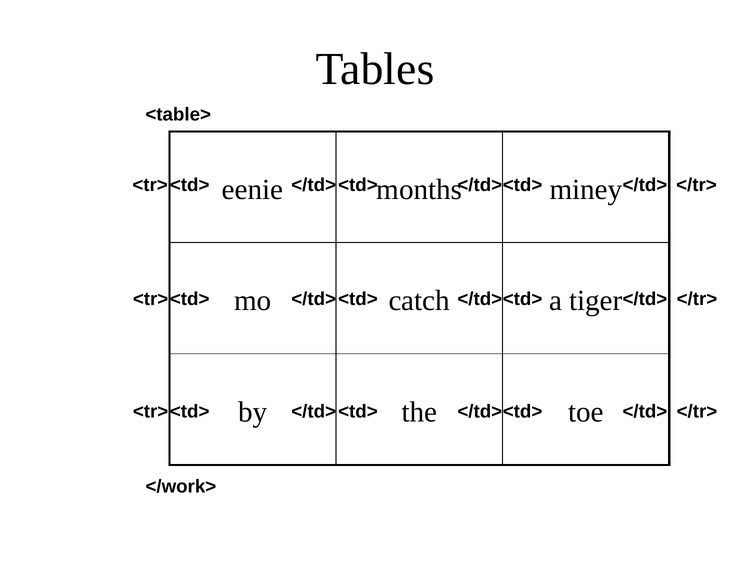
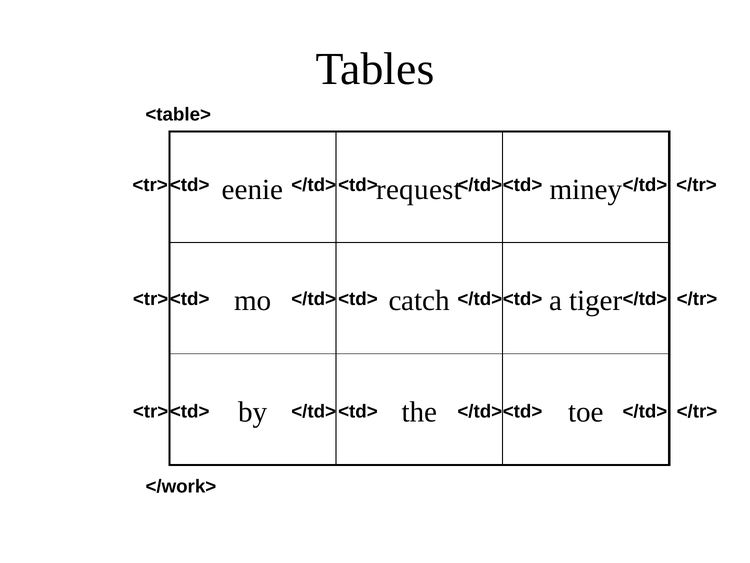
months: months -> request
